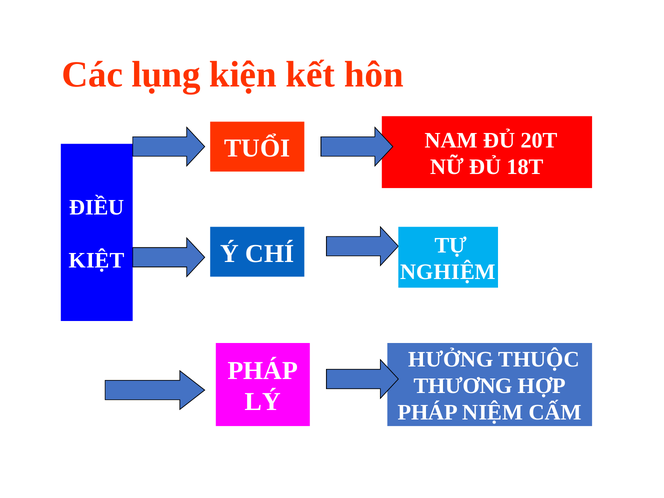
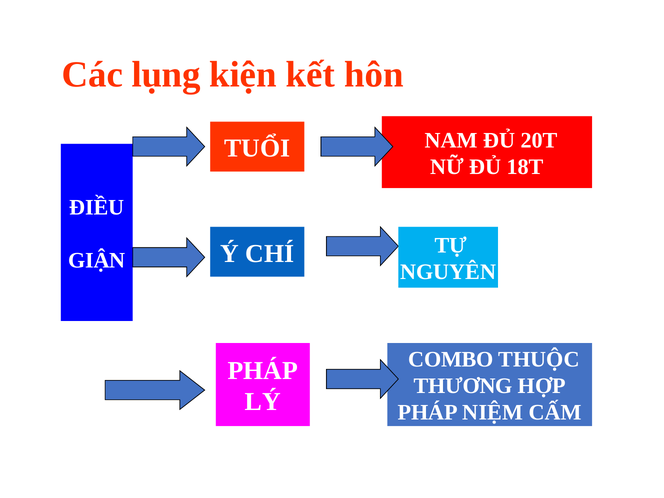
KIỆT: KIỆT -> GIẬN
NGHIỆM: NGHIỆM -> NGUYÊN
HƯỞNG: HƯỞNG -> COMBO
